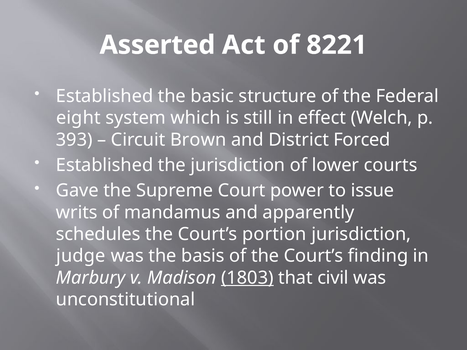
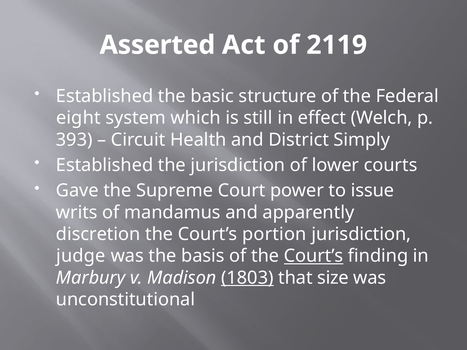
8221: 8221 -> 2119
Brown: Brown -> Health
Forced: Forced -> Simply
schedules: schedules -> discretion
Court’s at (314, 256) underline: none -> present
civil: civil -> size
